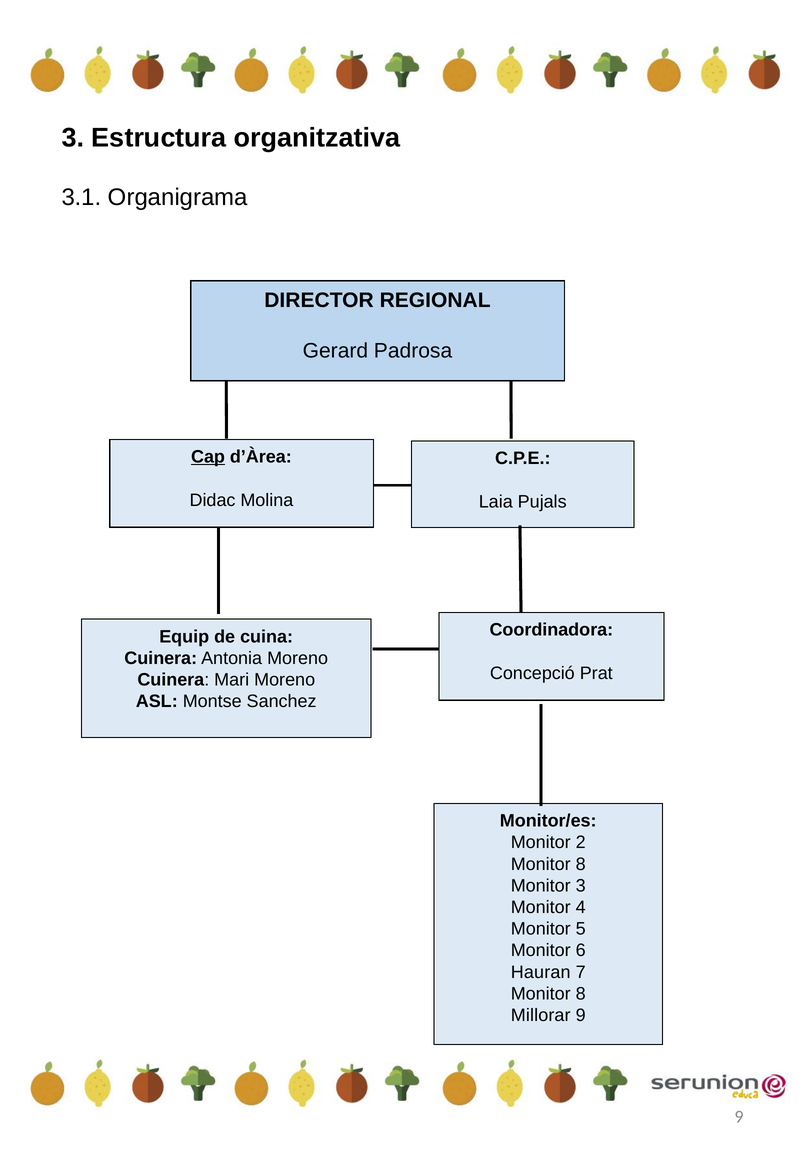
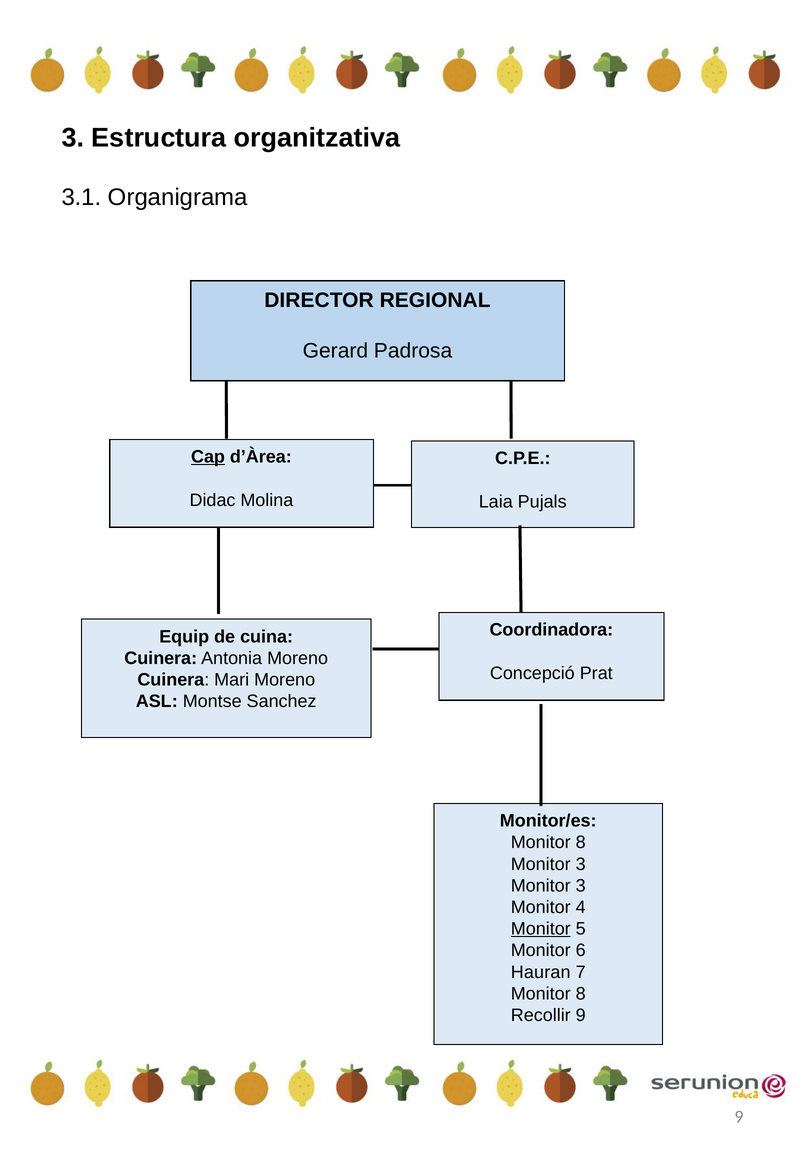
2 at (581, 843): 2 -> 8
8 at (581, 864): 8 -> 3
Monitor at (541, 929) underline: none -> present
Millorar: Millorar -> Recollir
